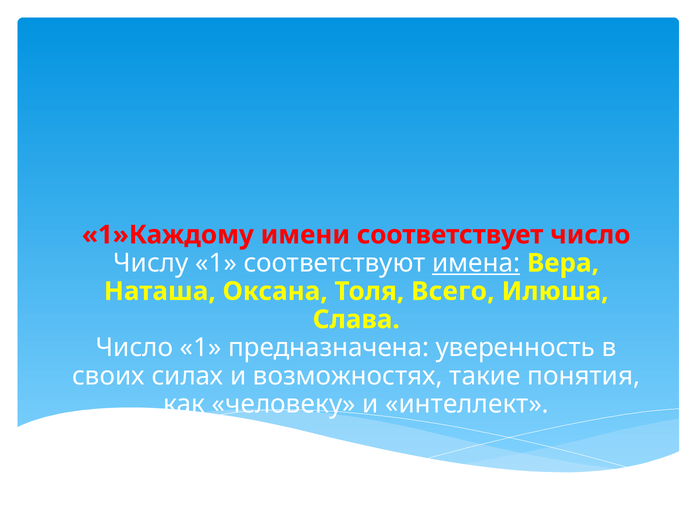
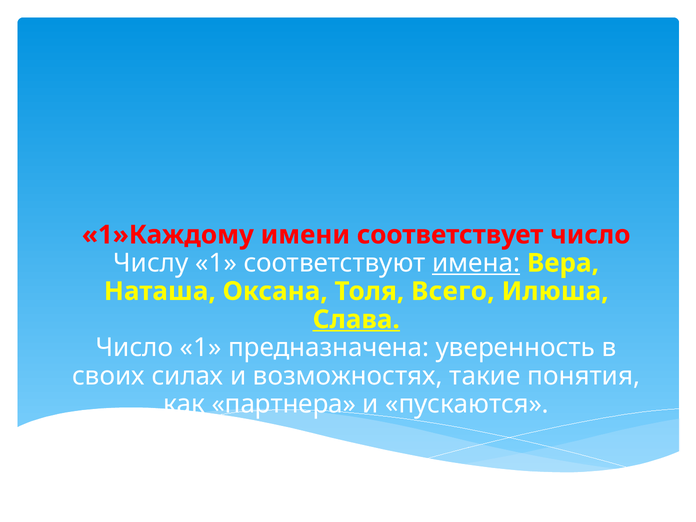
Слава underline: none -> present
человеку: человеку -> партнера
интеллект: интеллект -> пускаются
